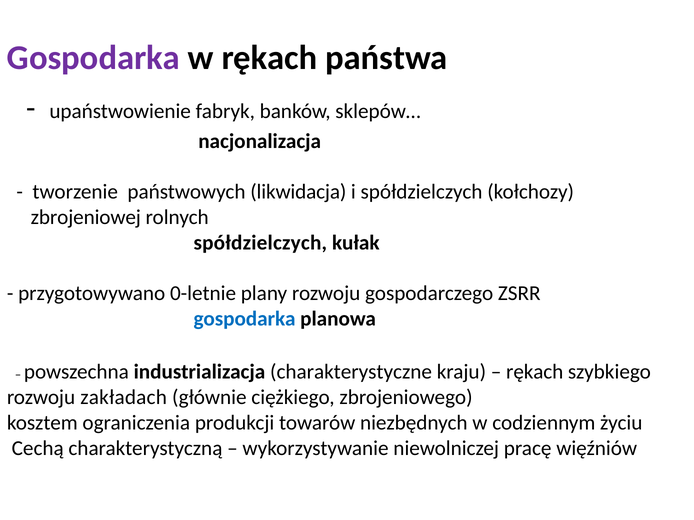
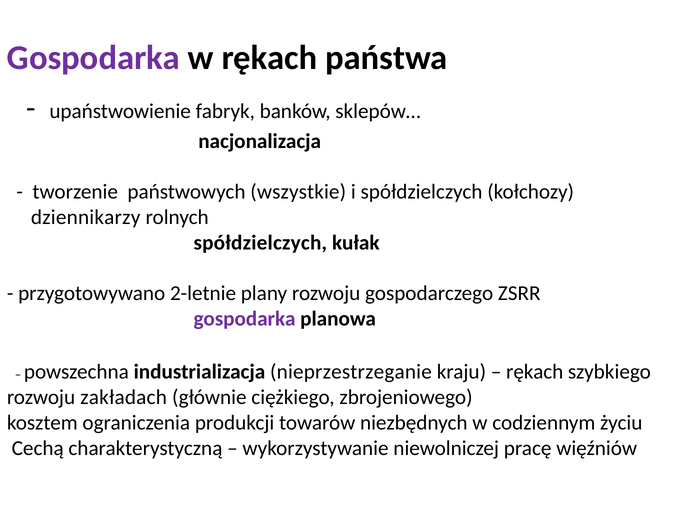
likwidacja: likwidacja -> wszystkie
zbrojeniowej: zbrojeniowej -> dziennikarzy
0-letnie: 0-letnie -> 2-letnie
gospodarka at (245, 319) colour: blue -> purple
charakterystyczne: charakterystyczne -> nieprzestrzeganie
